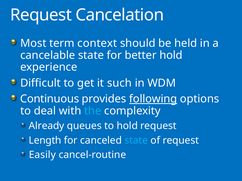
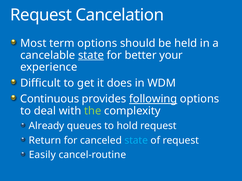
term context: context -> options
state at (91, 55) underline: none -> present
better hold: hold -> your
such: such -> does
the colour: light blue -> light green
Length: Length -> Return
